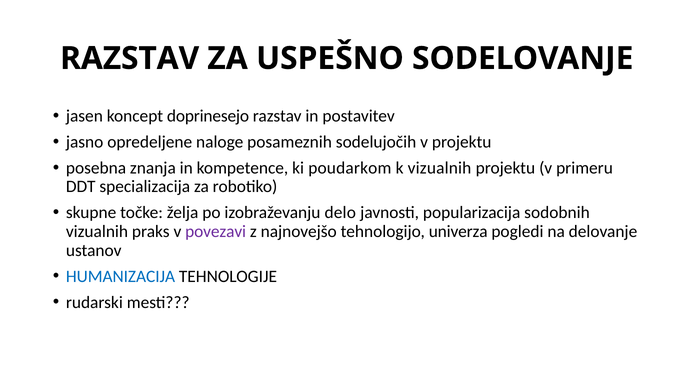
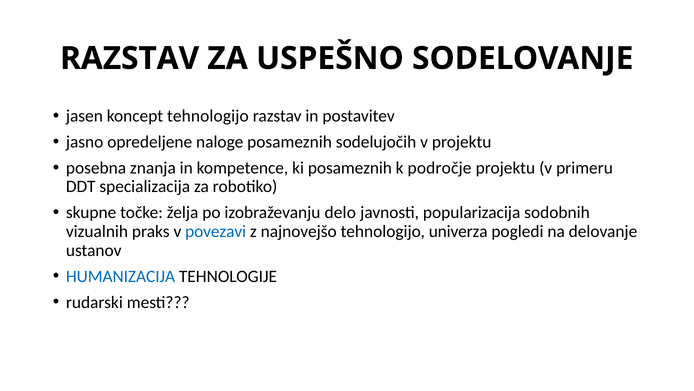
koncept doprinesejo: doprinesejo -> tehnologijo
ki poudarkom: poudarkom -> posameznih
k vizualnih: vizualnih -> področje
povezavi colour: purple -> blue
